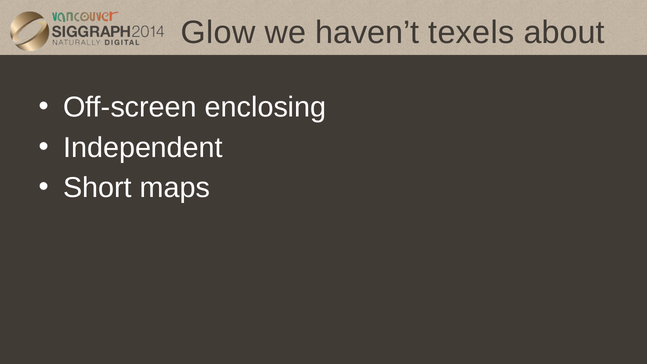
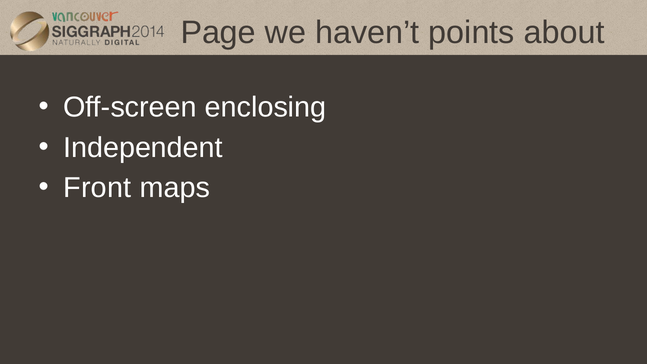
Glow: Glow -> Page
texels: texels -> points
Short: Short -> Front
